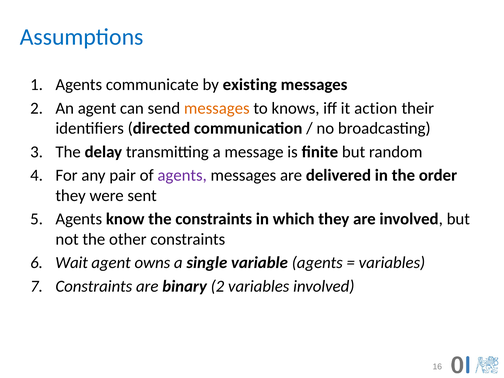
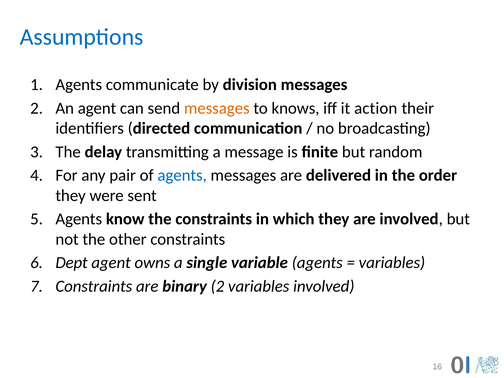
existing: existing -> division
agents at (182, 175) colour: purple -> blue
Wait: Wait -> Dept
